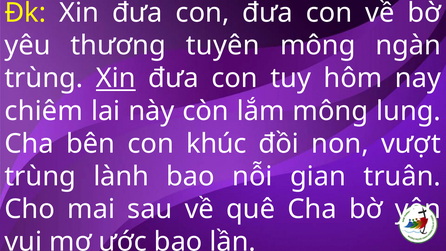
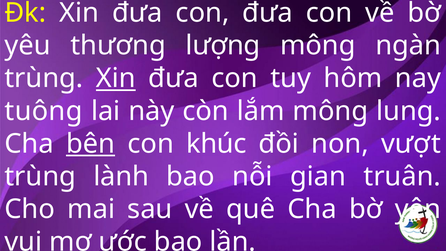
tuyên: tuyên -> lượng
chiêm: chiêm -> tuông
bên underline: none -> present
